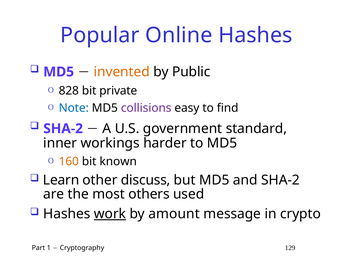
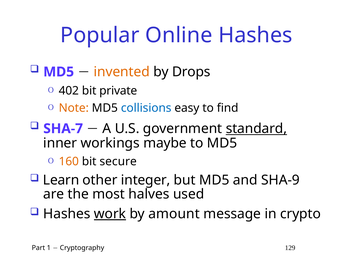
Public: Public -> Drops
828: 828 -> 402
Note colour: blue -> orange
collisions colour: purple -> blue
SHA-2 at (63, 129): SHA-2 -> SHA-7
standard underline: none -> present
harder: harder -> maybe
known: known -> secure
discuss: discuss -> integer
and SHA-2: SHA-2 -> SHA-9
others: others -> halves
